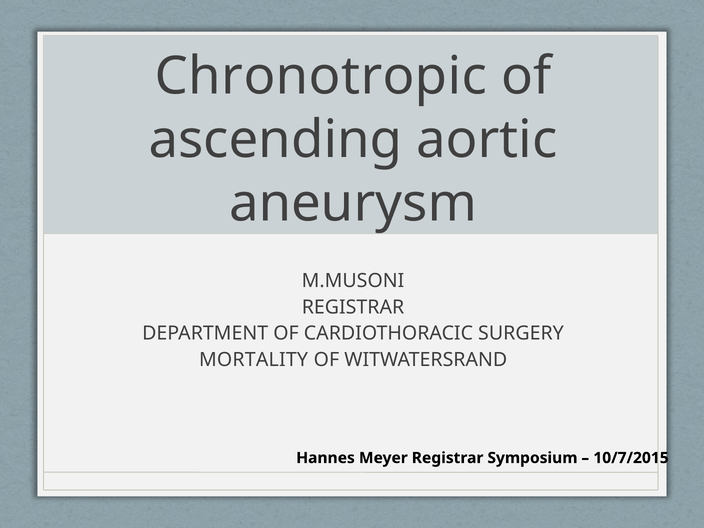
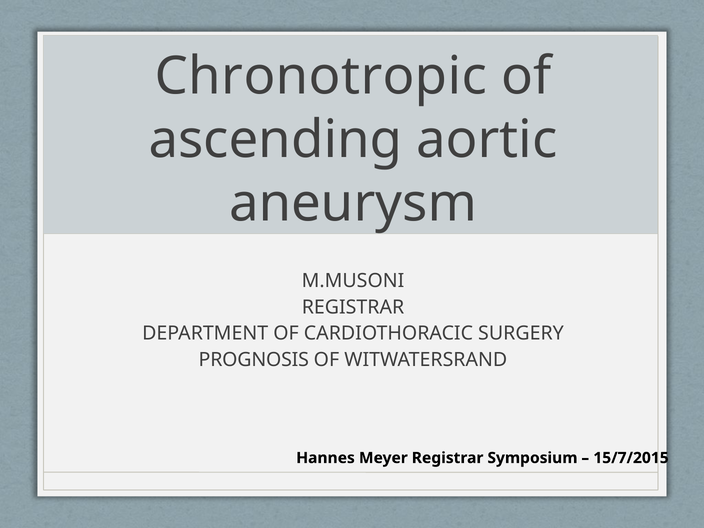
MORTALITY: MORTALITY -> PROGNOSIS
10/7/2015: 10/7/2015 -> 15/7/2015
